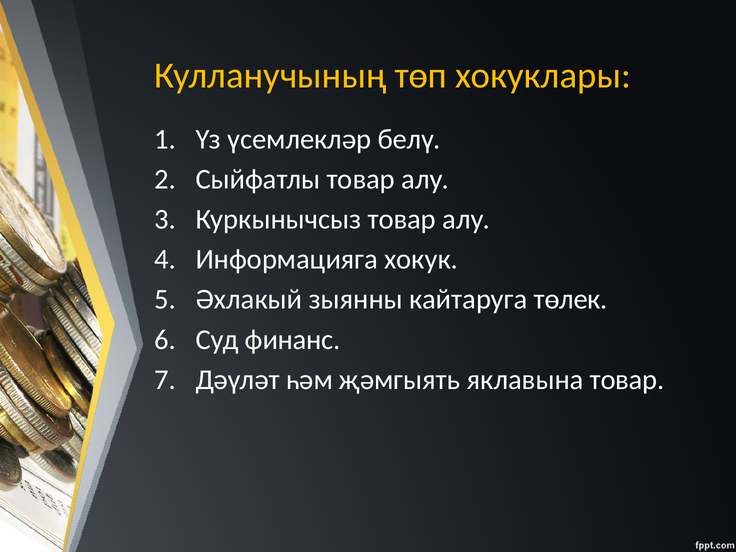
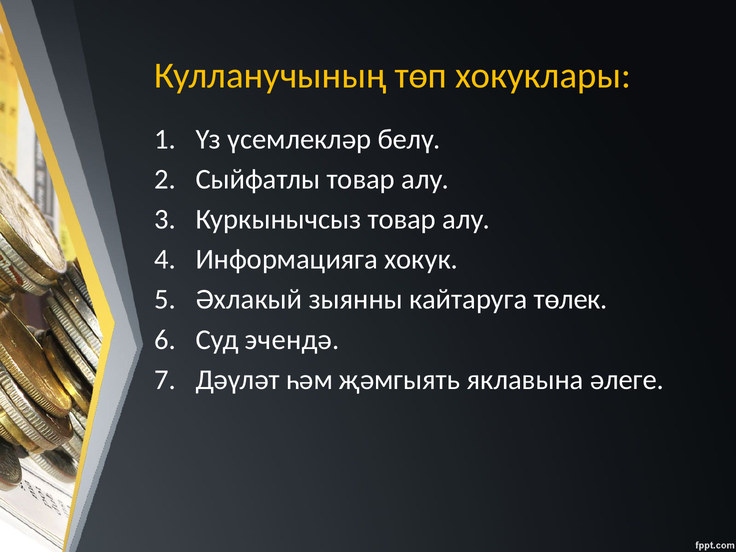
финанс: финанс -> эчендә
яклавына товар: товар -> әлеге
